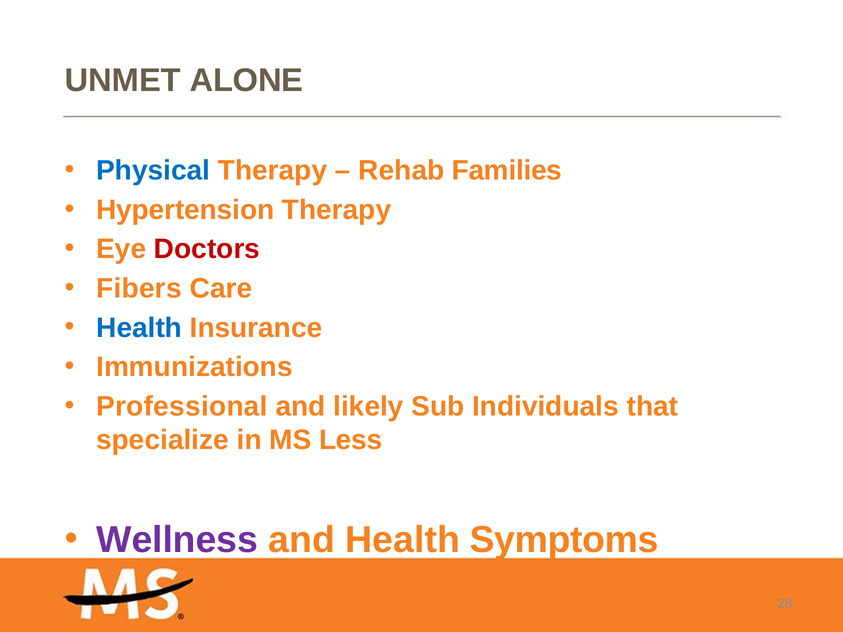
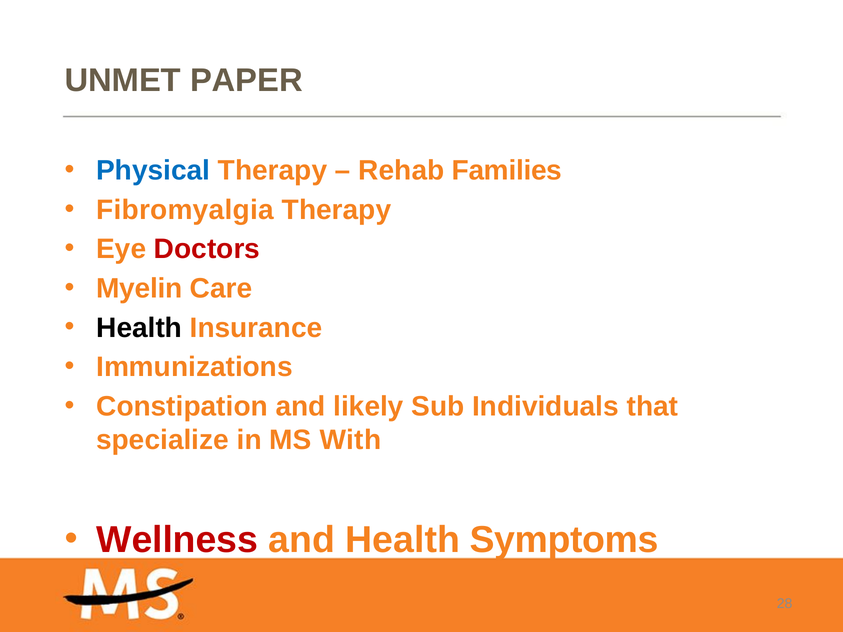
ALONE: ALONE -> PAPER
Hypertension: Hypertension -> Fibromyalgia
Fibers: Fibers -> Myelin
Health at (139, 328) colour: blue -> black
Professional: Professional -> Constipation
Less: Less -> With
Wellness colour: purple -> red
